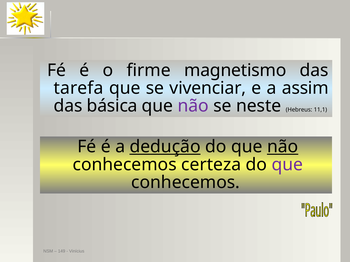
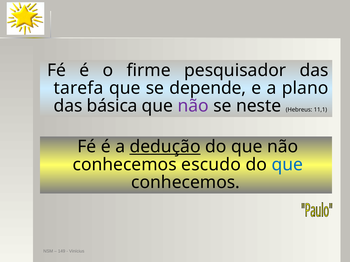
magnetismo: magnetismo -> pesquisador
vivenciar: vivenciar -> depende
assim: assim -> plano
não at (283, 147) underline: present -> none
certeza: certeza -> escudo
que at (287, 165) colour: purple -> blue
